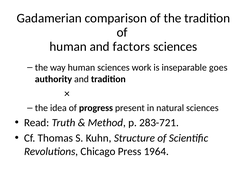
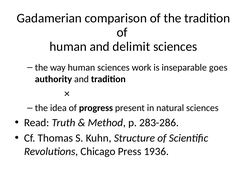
factors: factors -> delimit
283-721: 283-721 -> 283-286
1964: 1964 -> 1936
